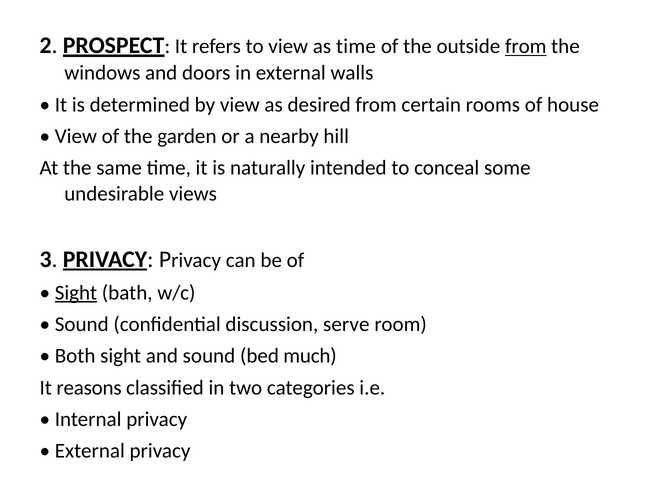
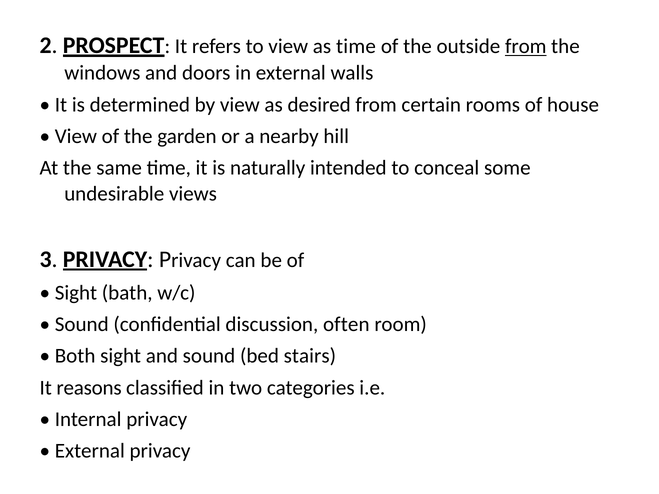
Sight at (76, 293) underline: present -> none
serve: serve -> often
much: much -> stairs
